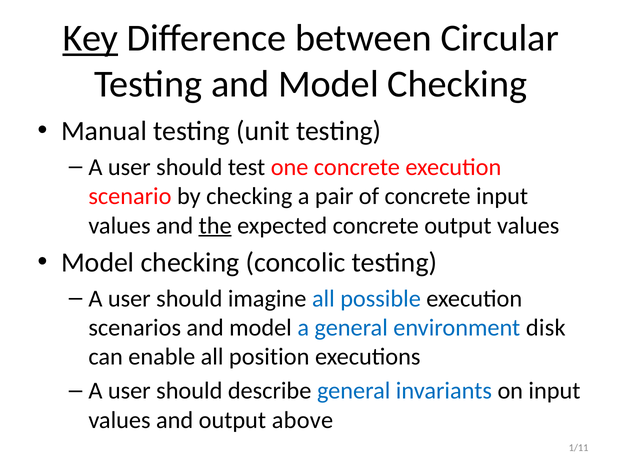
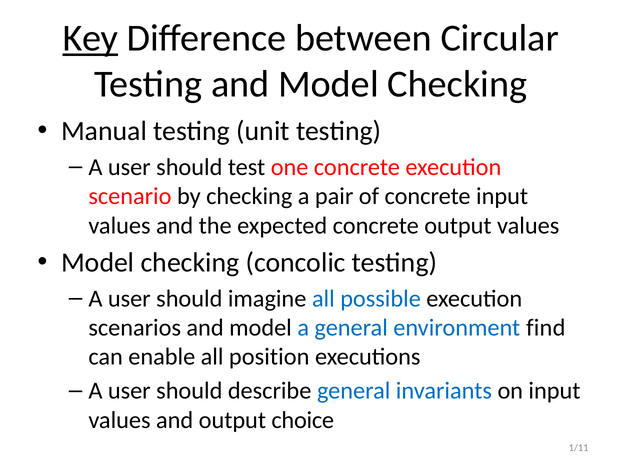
the underline: present -> none
disk: disk -> find
above: above -> choice
